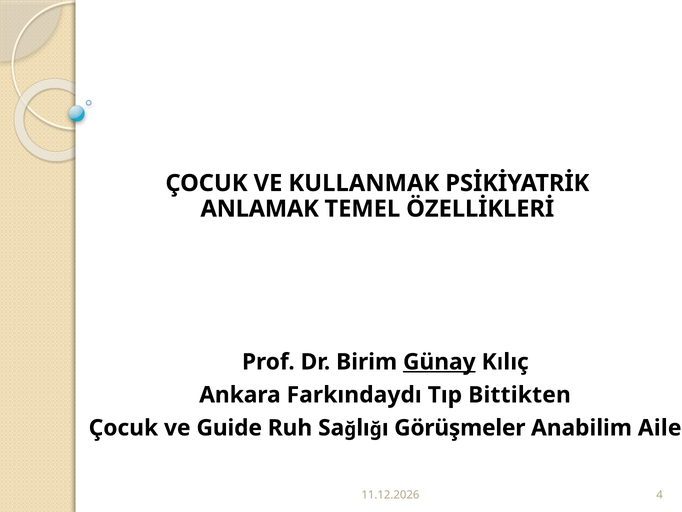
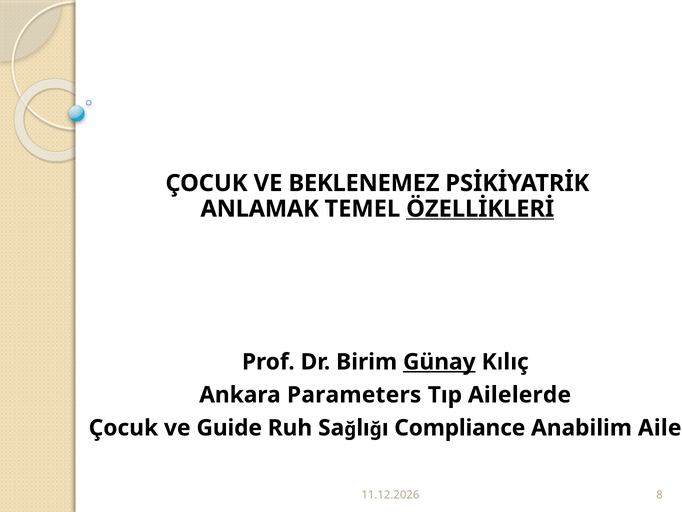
KULLANMAK: KULLANMAK -> BEKLENEMEZ
ÖZELLİKLERİ underline: none -> present
Farkındaydı: Farkındaydı -> Parameters
Bittikten: Bittikten -> Ailelerde
Görüşmeler: Görüşmeler -> Compliance
4: 4 -> 8
